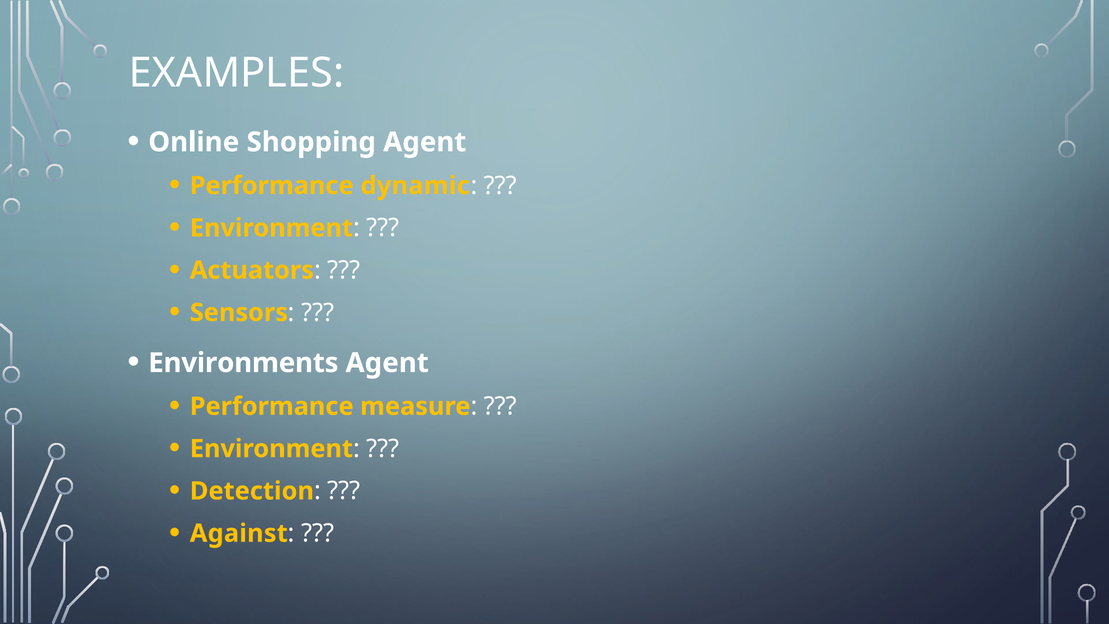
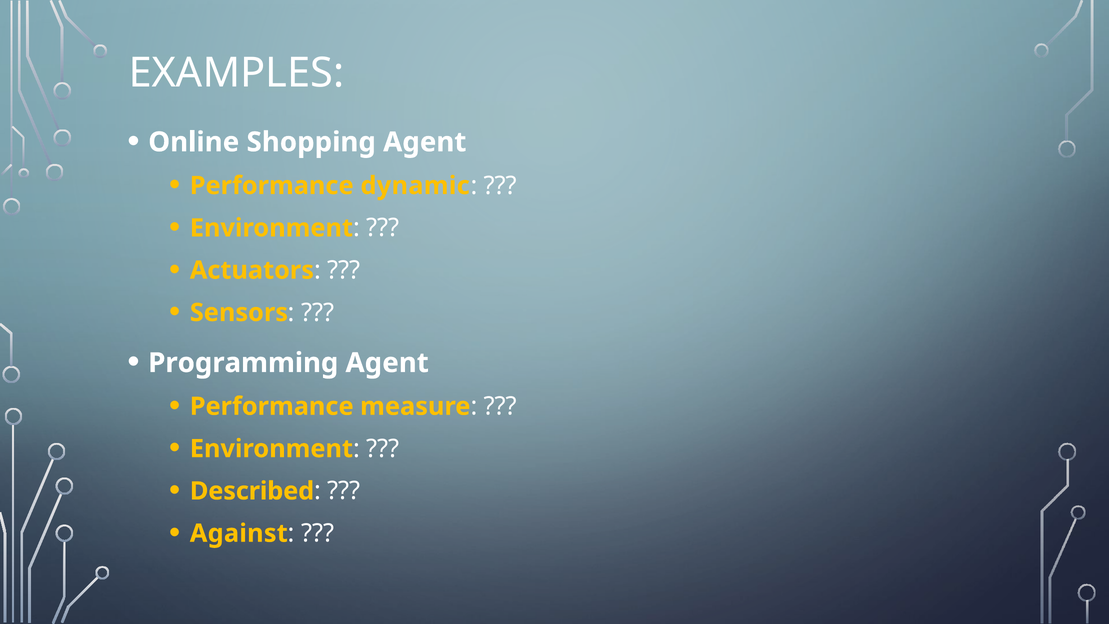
Environments: Environments -> Programming
Detection: Detection -> Described
